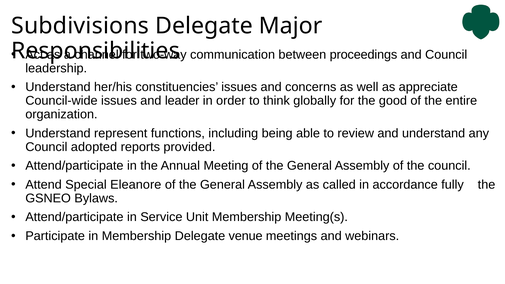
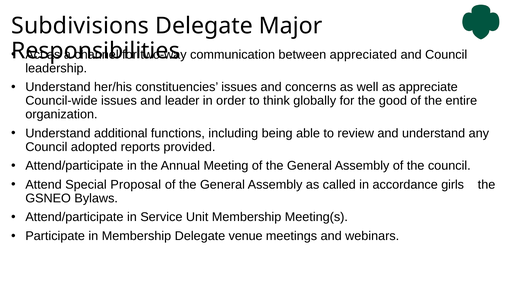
proceedings: proceedings -> appreciated
represent: represent -> additional
Eleanore: Eleanore -> Proposal
fully: fully -> girls
